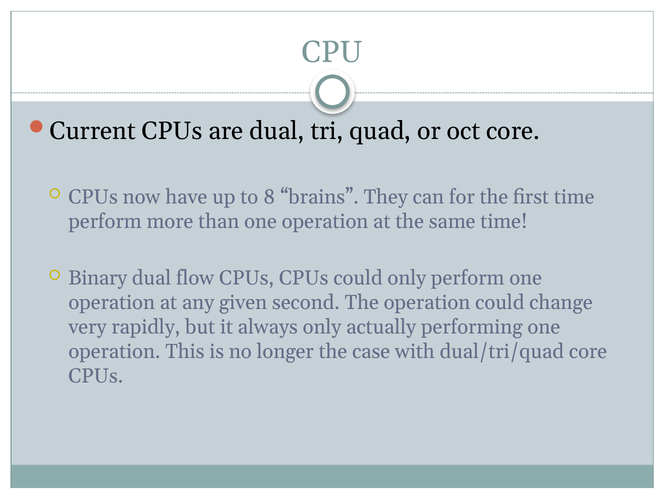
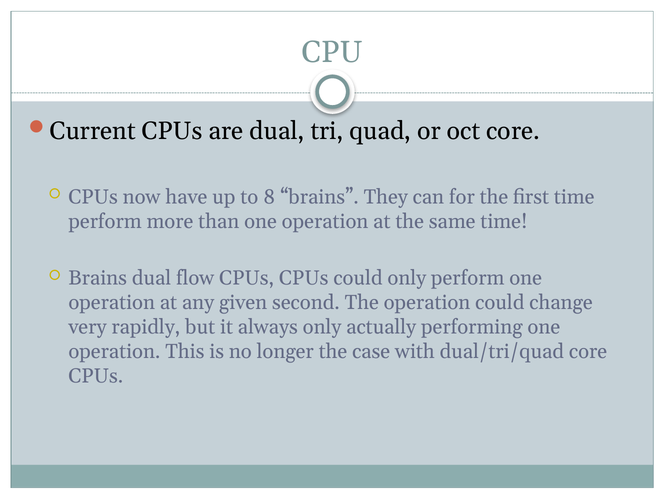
Binary at (98, 278): Binary -> Brains
